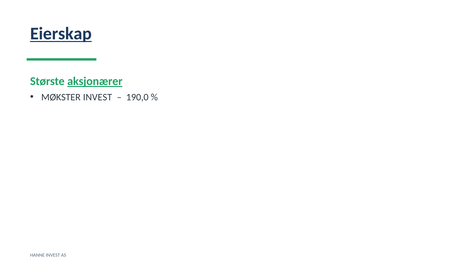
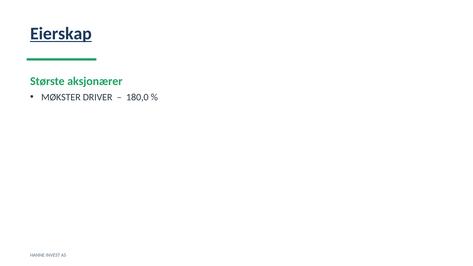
aksjonærer underline: present -> none
MØKSTER INVEST: INVEST -> DRIVER
190,0: 190,0 -> 180,0
